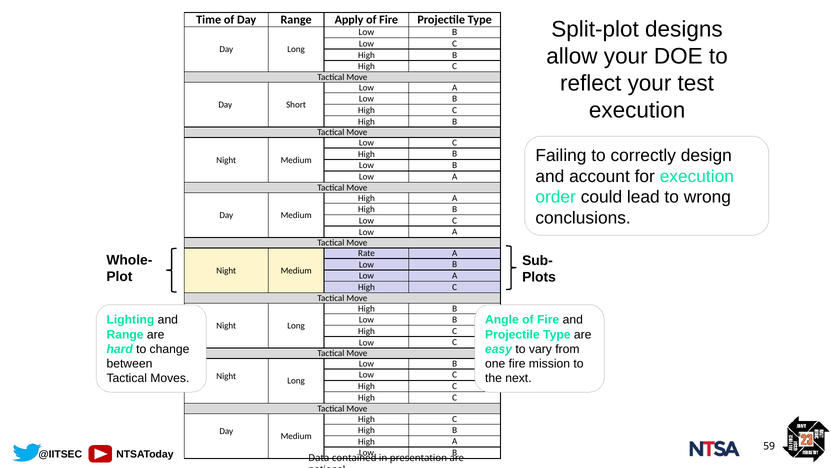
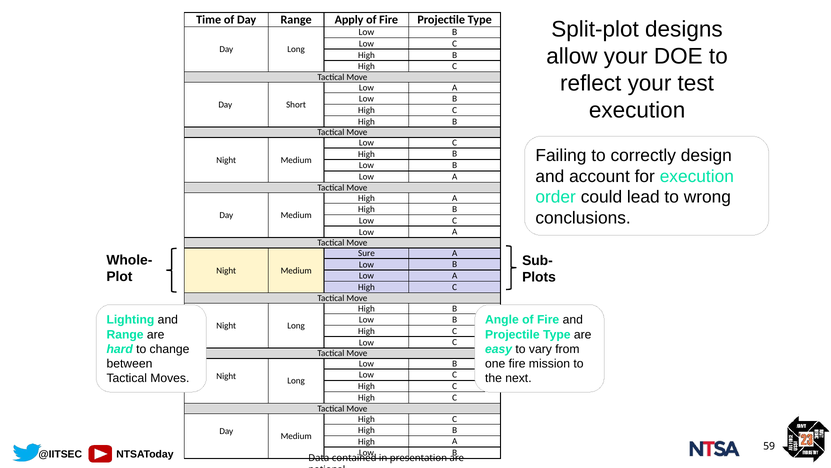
Rate: Rate -> Sure
